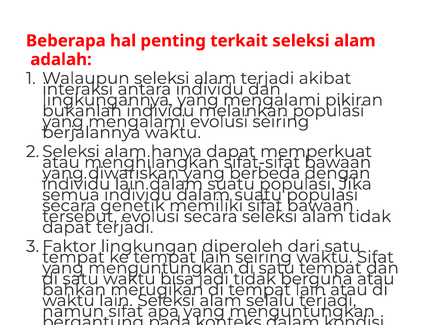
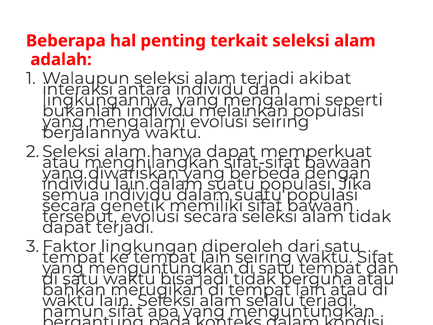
pikiran at (354, 100): pikiran -> seperti
